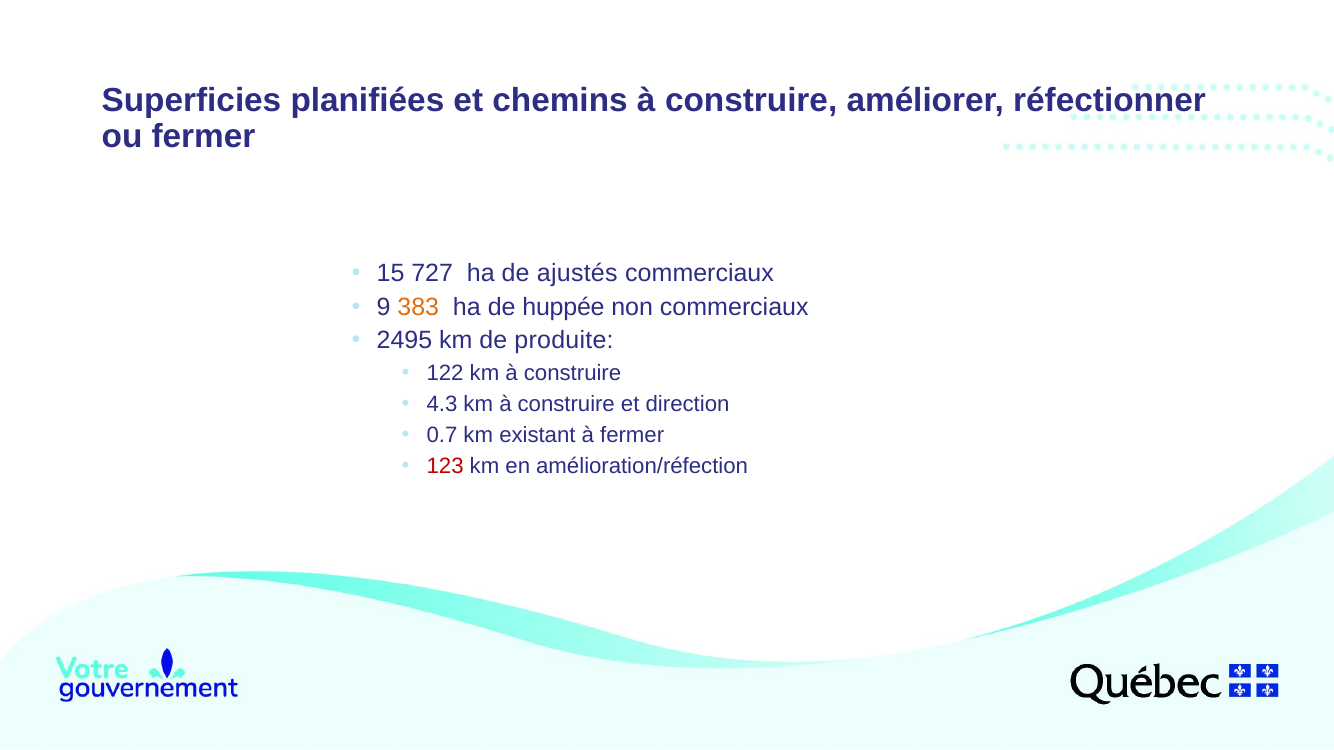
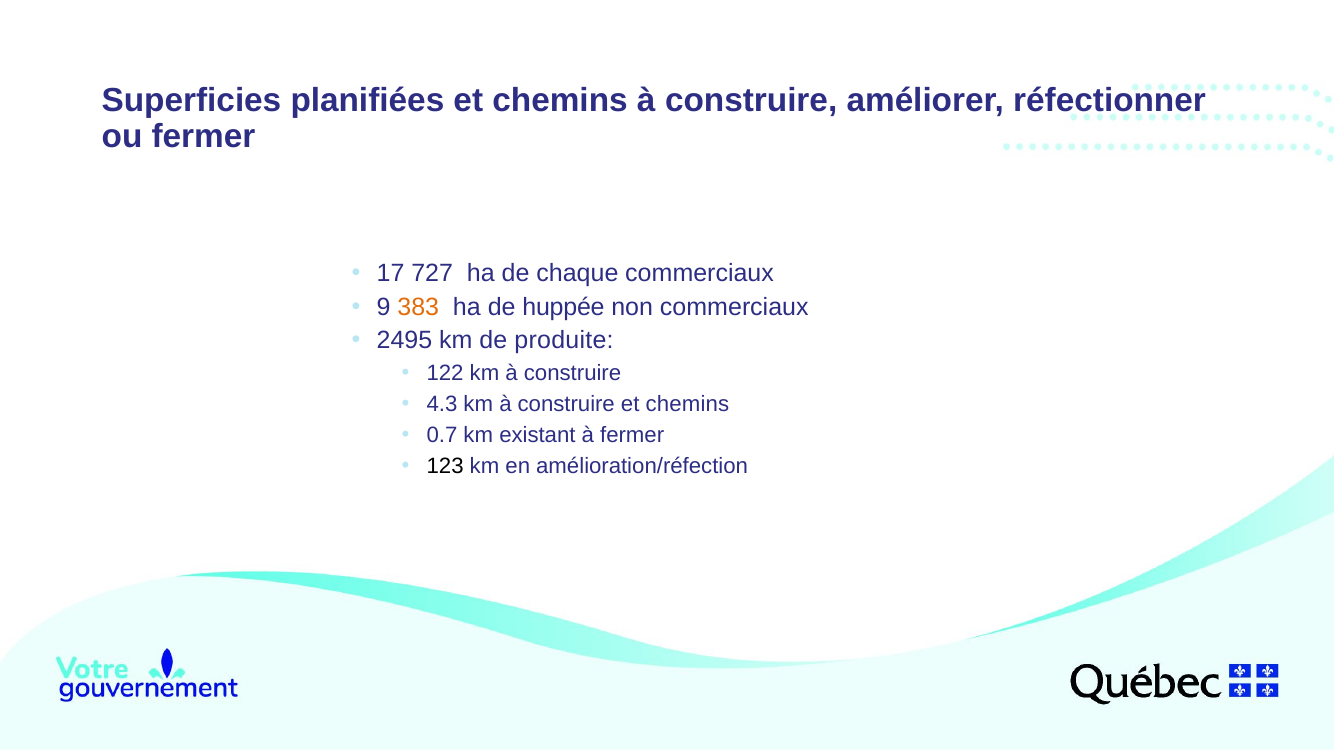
15: 15 -> 17
ajustés: ajustés -> chaque
construire et direction: direction -> chemins
123 colour: red -> black
